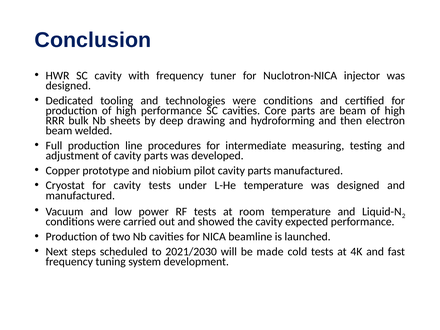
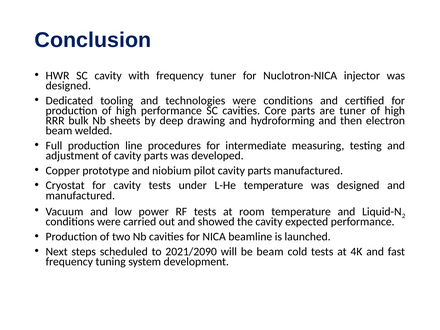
are beam: beam -> tuner
2021/2030: 2021/2030 -> 2021/2090
be made: made -> beam
